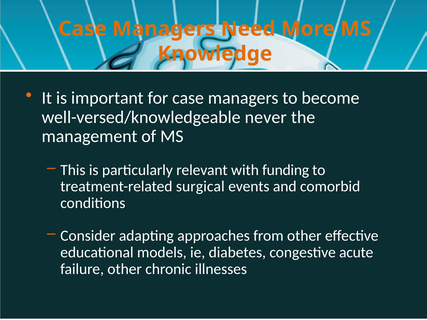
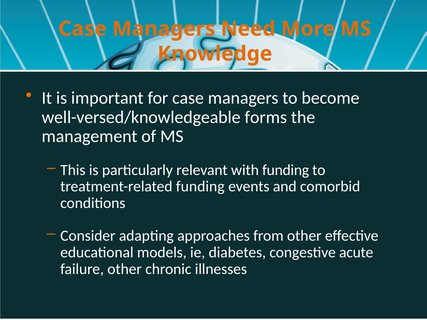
never: never -> forms
treatment-related surgical: surgical -> funding
